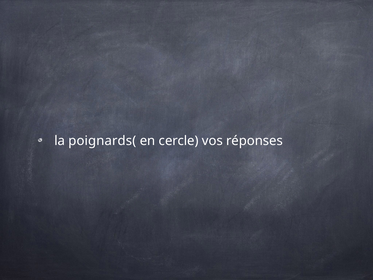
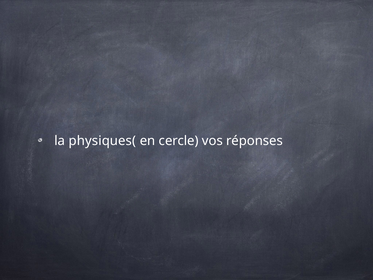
poignards(: poignards( -> physiques(
